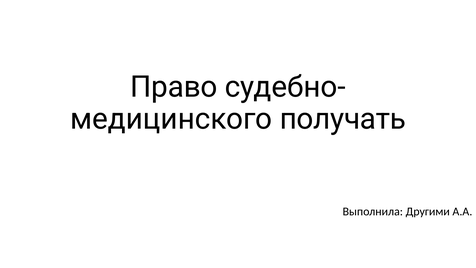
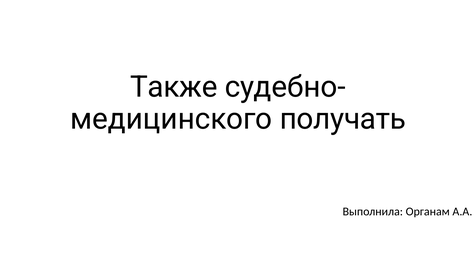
Право: Право -> Также
Другими: Другими -> Органам
